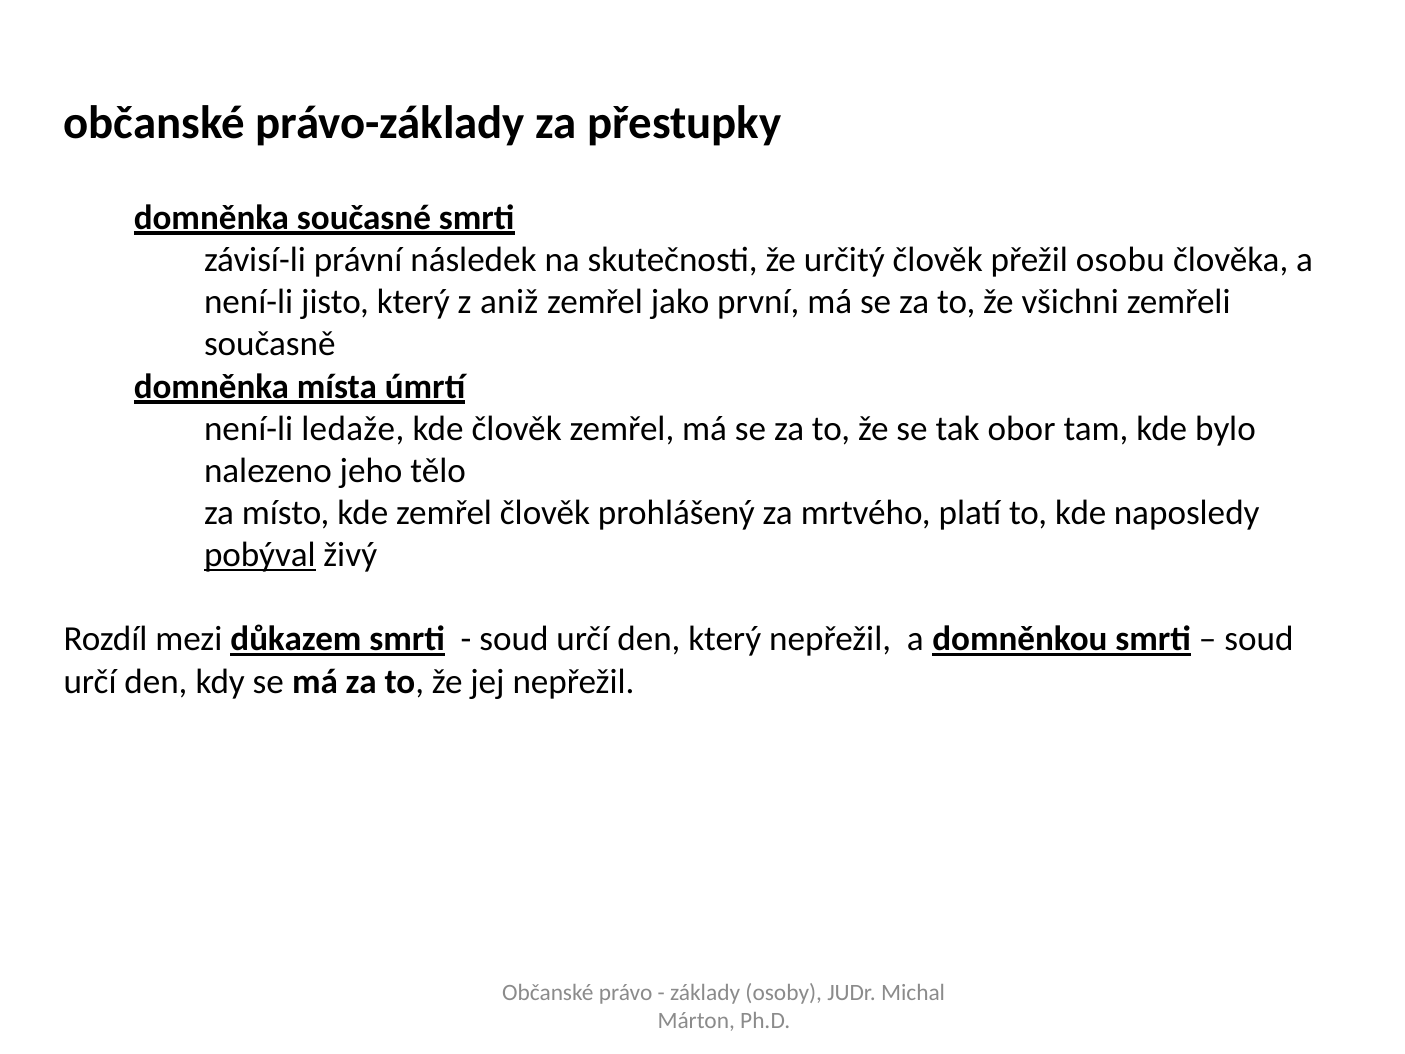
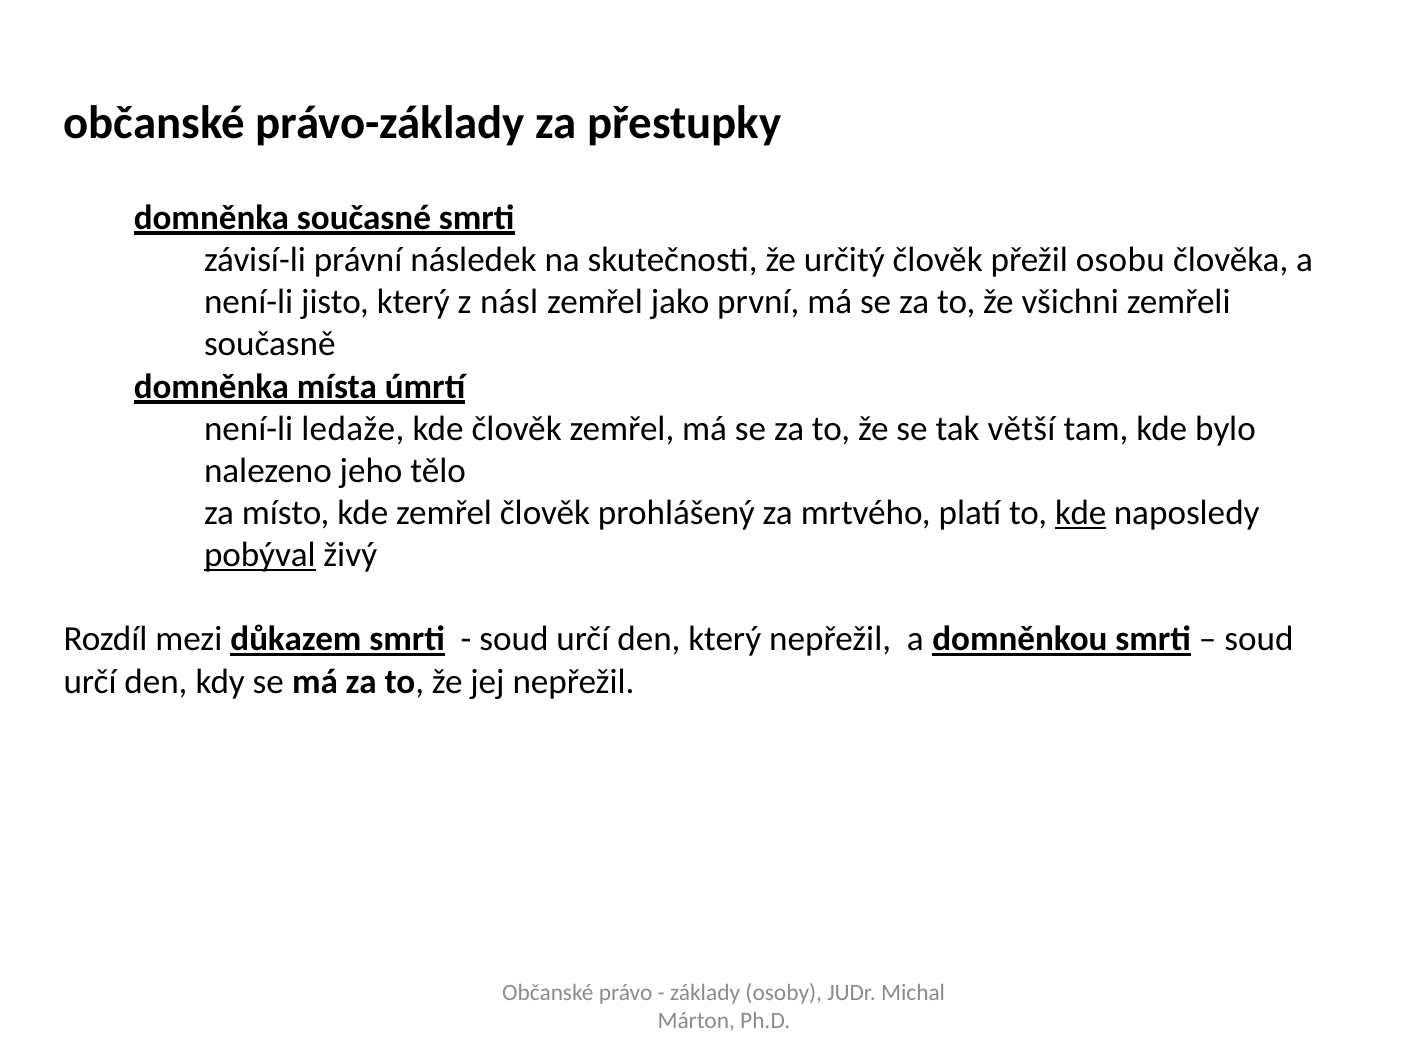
aniž: aniž -> násl
obor: obor -> větší
kde at (1081, 513) underline: none -> present
